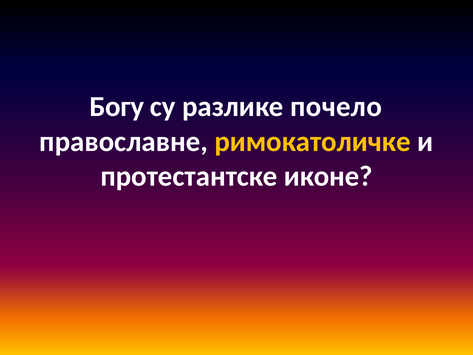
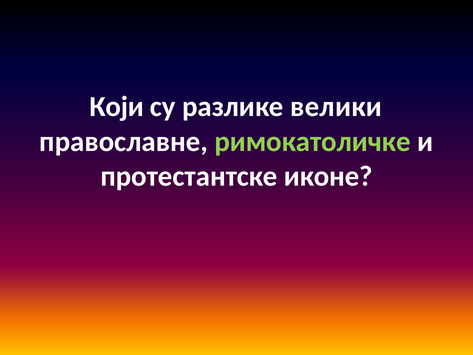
Богу: Богу -> Који
почело: почело -> велики
римокатоличке colour: yellow -> light green
